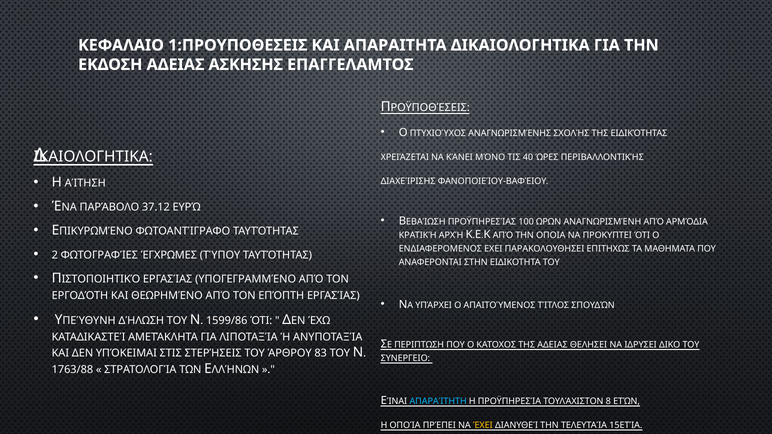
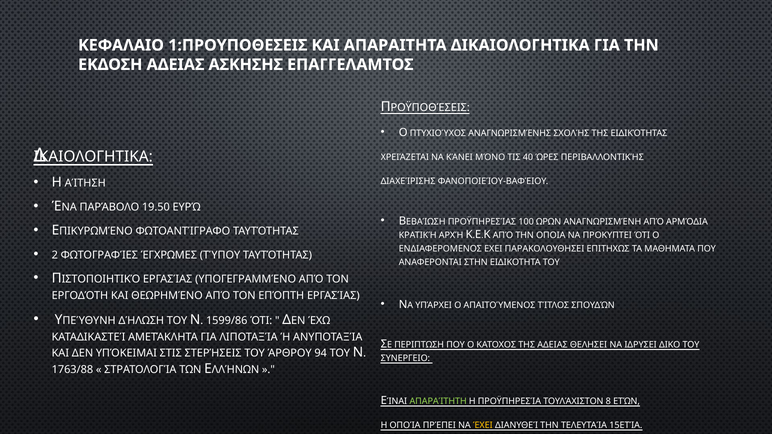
37.12: 37.12 -> 19.50
83: 83 -> 94
ΑΠΑΡΑΊΤΗΤΗ colour: light blue -> light green
